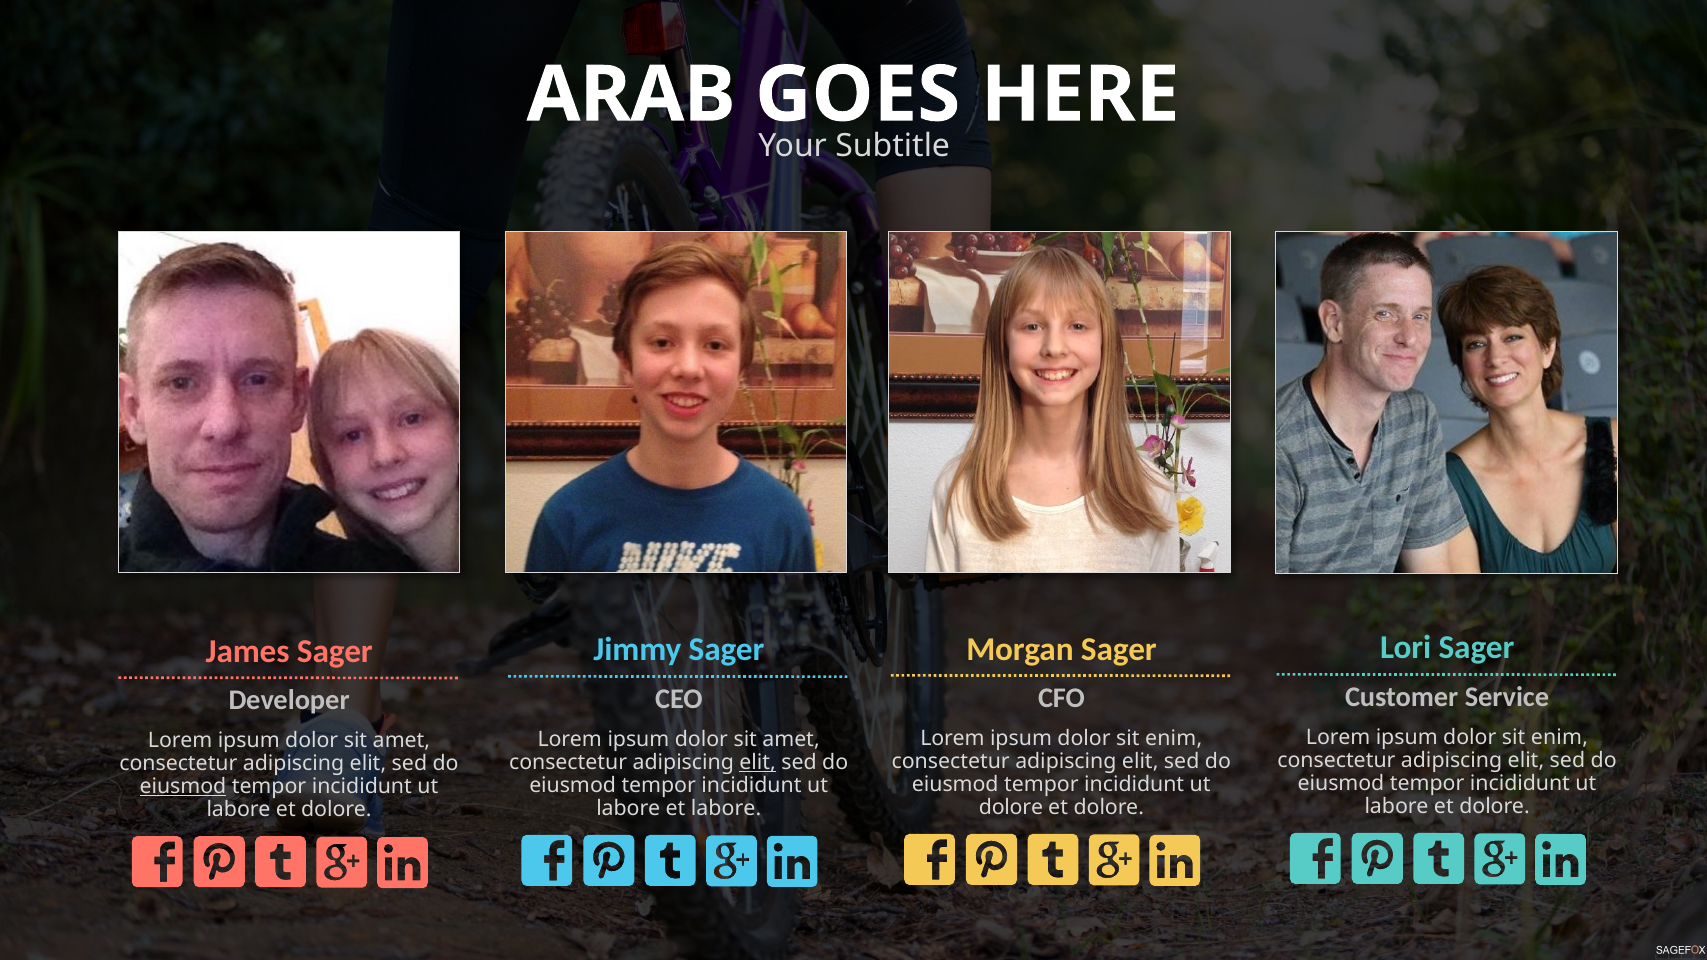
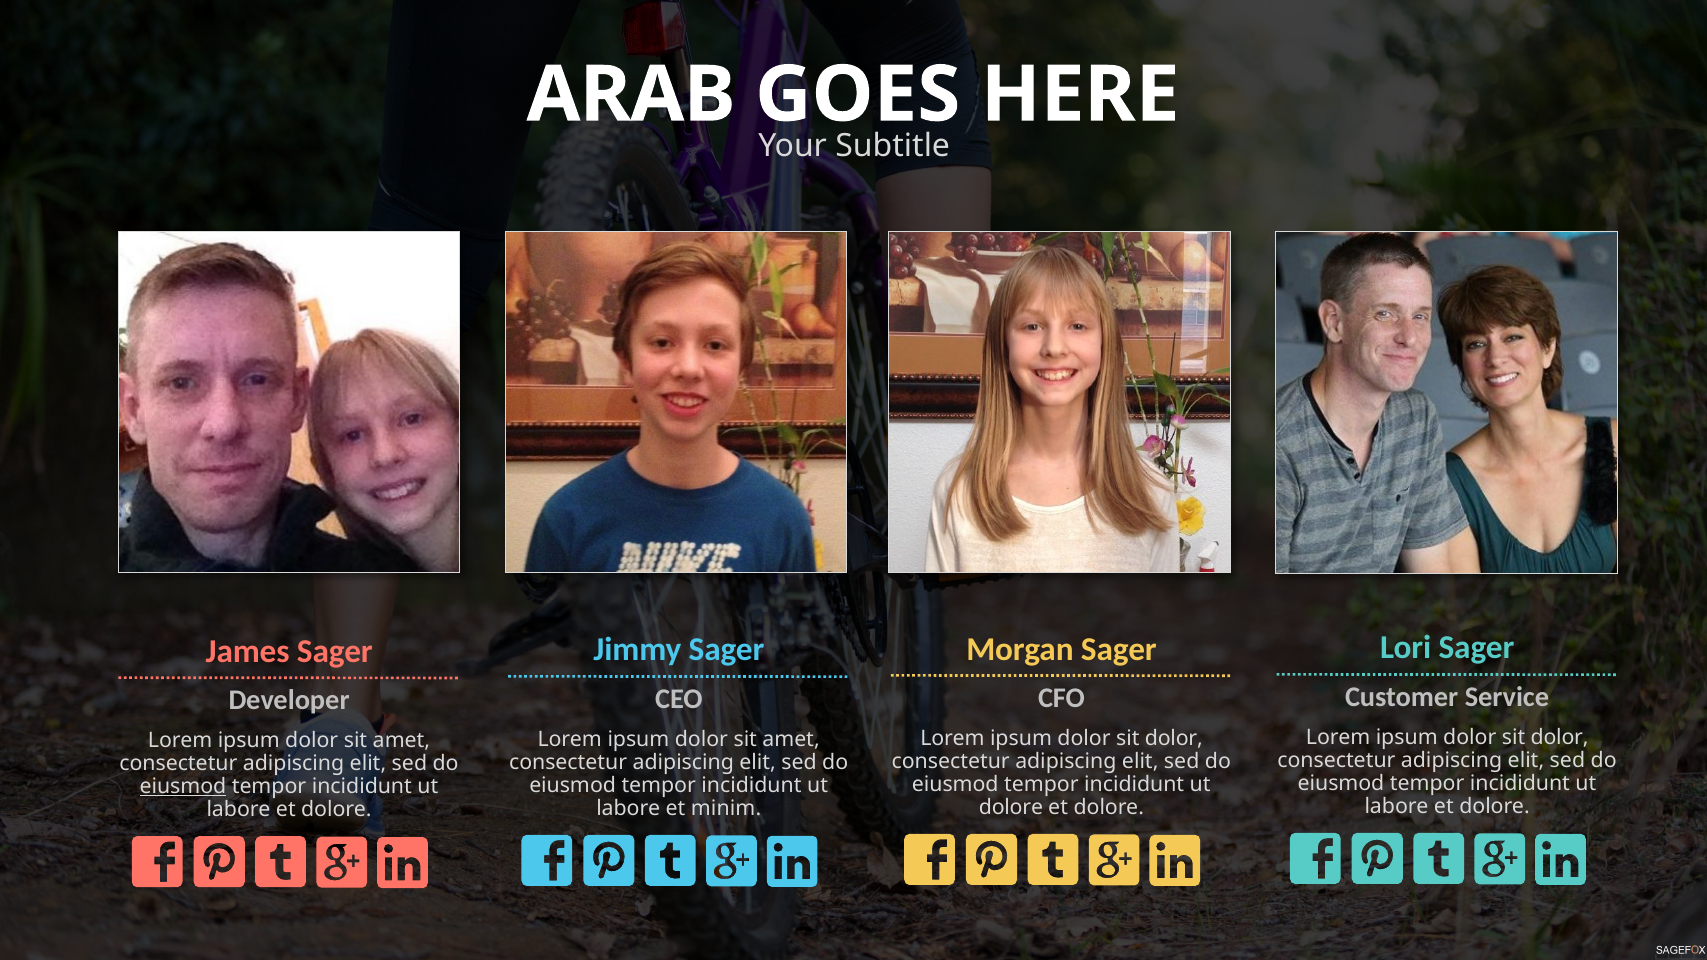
enim at (1559, 737): enim -> dolor
enim at (1174, 738): enim -> dolor
elit at (758, 762) underline: present -> none
et labore: labore -> minim
